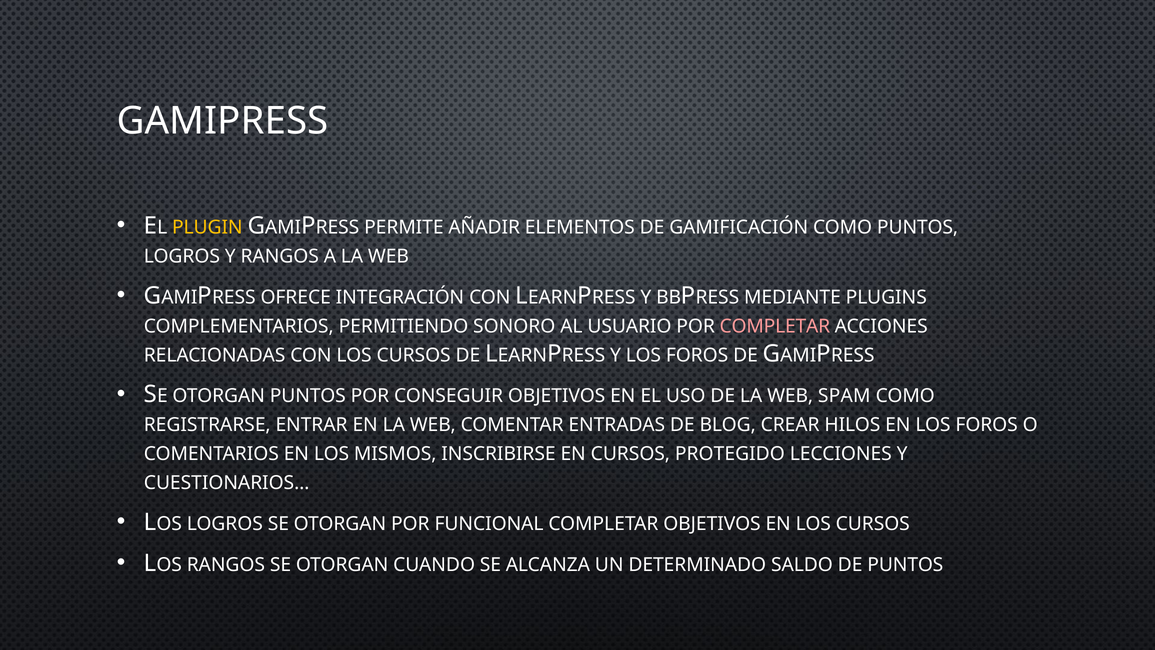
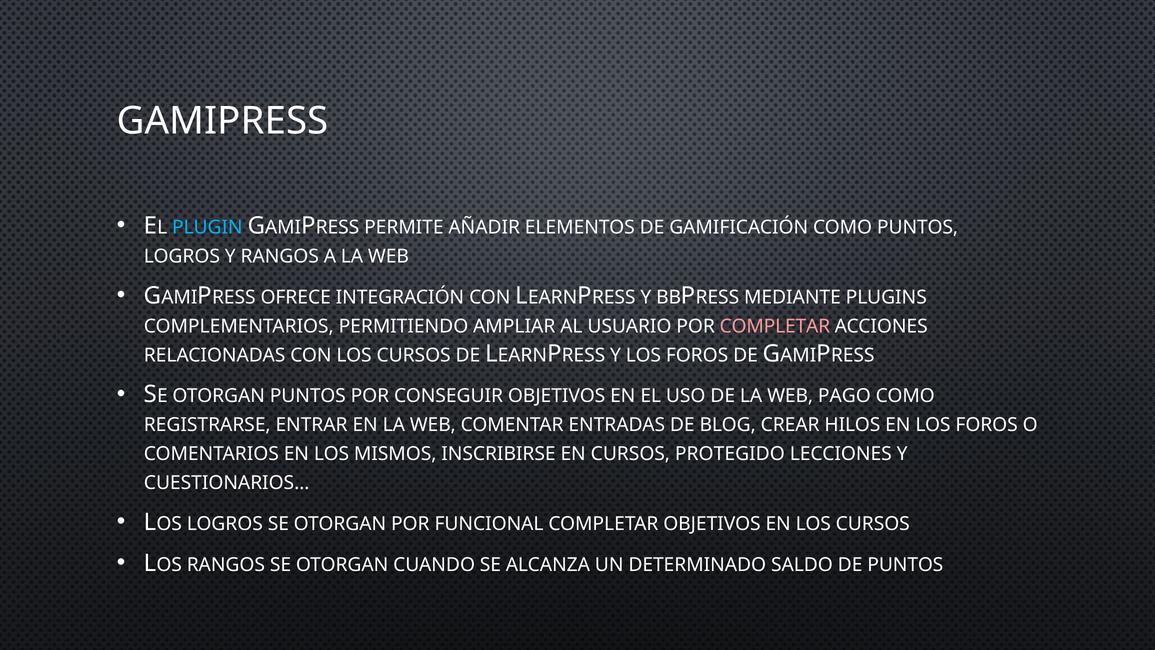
PLUGIN colour: yellow -> light blue
SONORO: SONORO -> AMPLIAR
SPAM: SPAM -> PAGO
